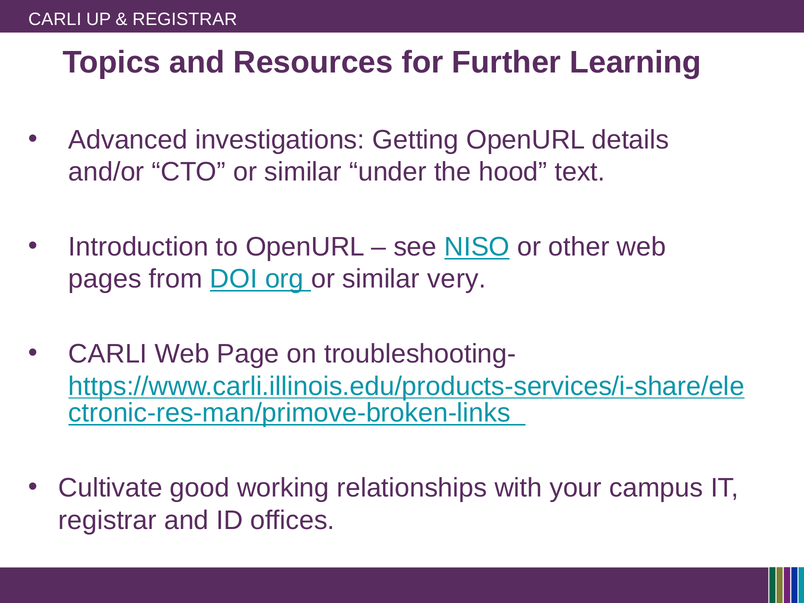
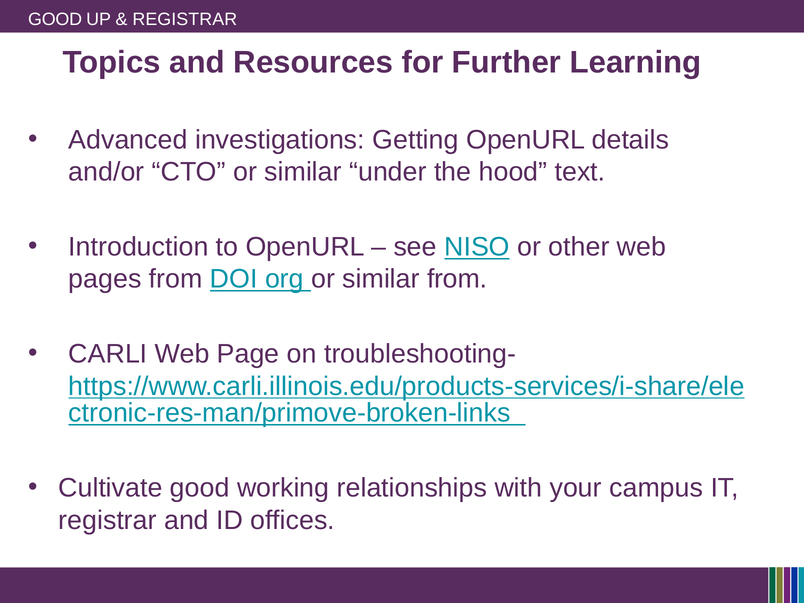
CARLI at (55, 19): CARLI -> GOOD
similar very: very -> from
